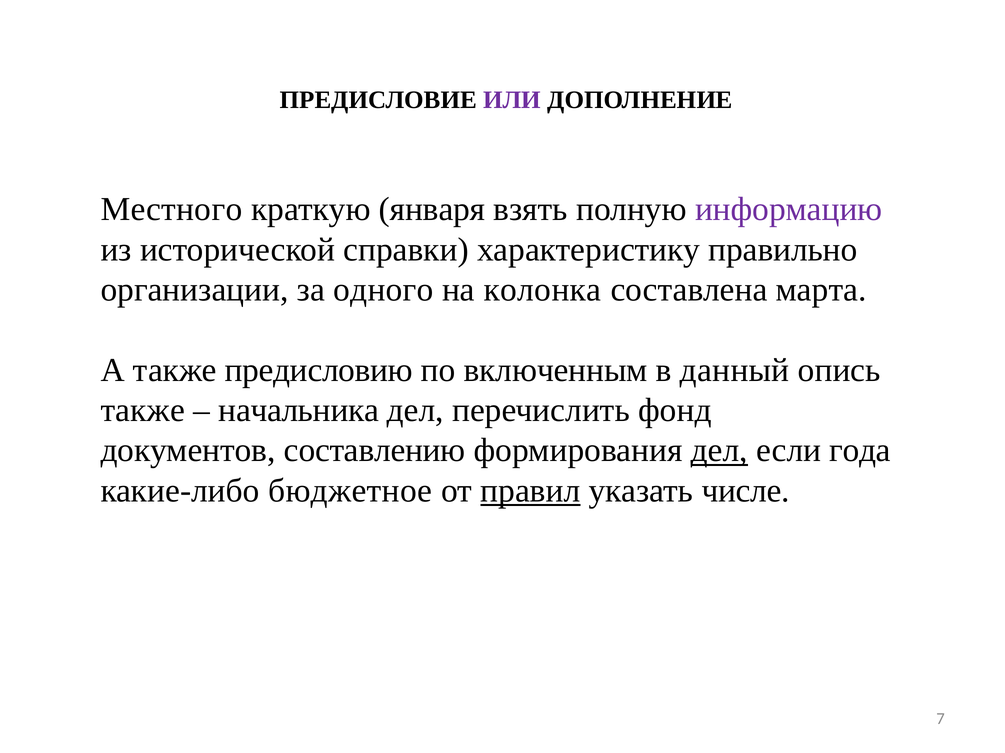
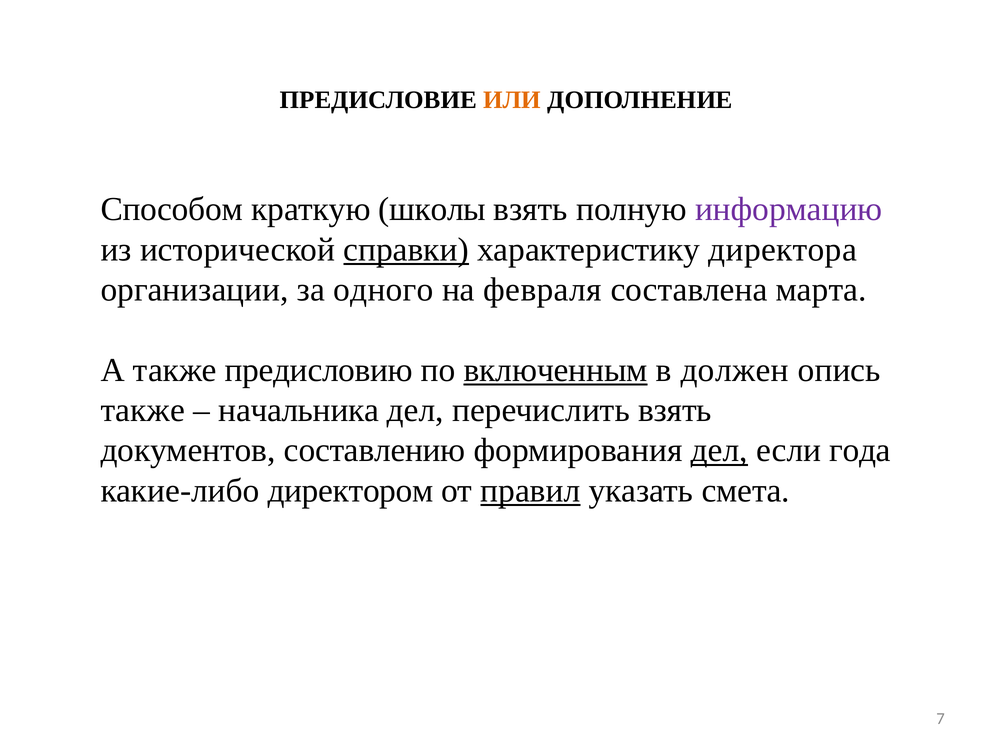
ИЛИ colour: purple -> orange
Местного: Местного -> Способом
января: января -> школы
справки underline: none -> present
правильно: правильно -> директора
колонка: колонка -> февраля
включенным underline: none -> present
данный: данный -> должен
перечислить фонд: фонд -> взять
бюджетное: бюджетное -> директором
числе: числе -> смета
